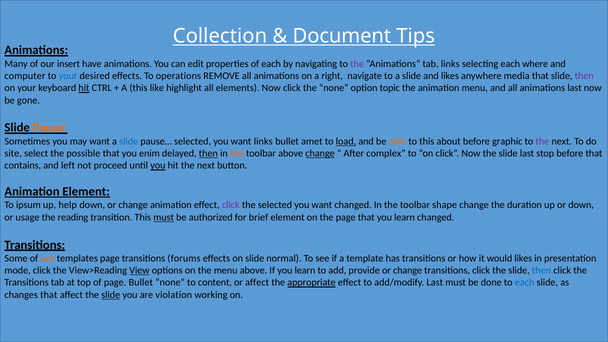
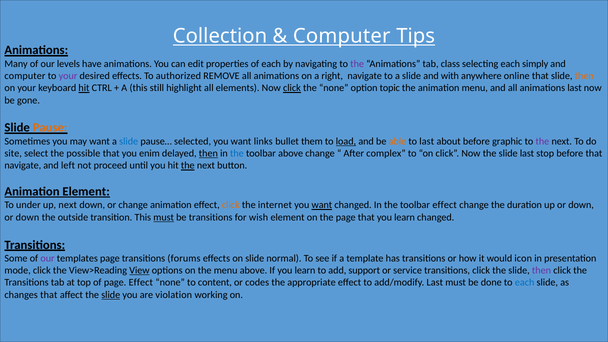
Document at (342, 36): Document -> Computer
insert: insert -> levels
tab links: links -> class
where: where -> simply
your at (68, 76) colour: blue -> purple
operations: operations -> authorized
and likes: likes -> with
media: media -> online
then at (584, 76) colour: purple -> orange
like: like -> still
click at (292, 88) underline: none -> present
amet: amet -> them
to this: this -> last
the at (237, 153) colour: orange -> blue
change at (320, 153) underline: present -> none
contains at (23, 166): contains -> navigate
you at (158, 166) underline: present -> none
the at (188, 166) underline: none -> present
ipsum: ipsum -> under
up help: help -> next
click at (231, 205) colour: purple -> orange
the selected: selected -> internet
want at (322, 205) underline: none -> present
toolbar shape: shape -> effect
usage at (28, 217): usage -> down
reading: reading -> outside
be authorized: authorized -> transitions
brief: brief -> wish
our at (48, 258) colour: orange -> purple
would likes: likes -> icon
provide: provide -> support
change at (408, 270): change -> service
then at (542, 270) colour: blue -> purple
page Bullet: Bullet -> Effect
or affect: affect -> codes
appropriate underline: present -> none
